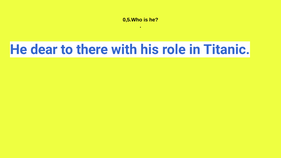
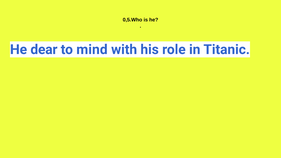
there: there -> mind
